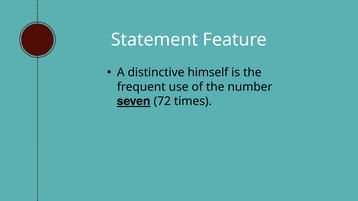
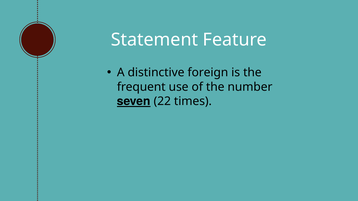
himself: himself -> foreign
72: 72 -> 22
